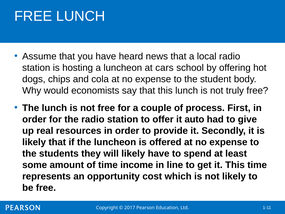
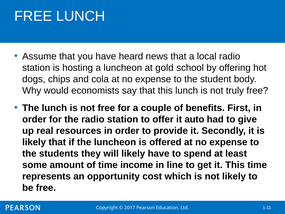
cars: cars -> gold
process: process -> benefits
